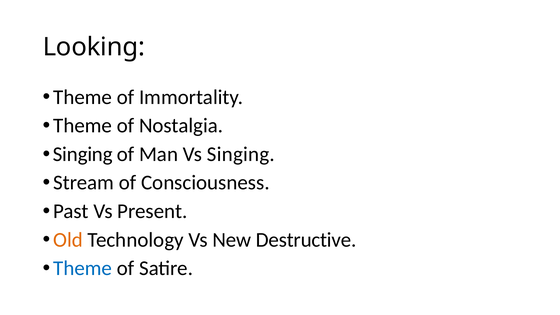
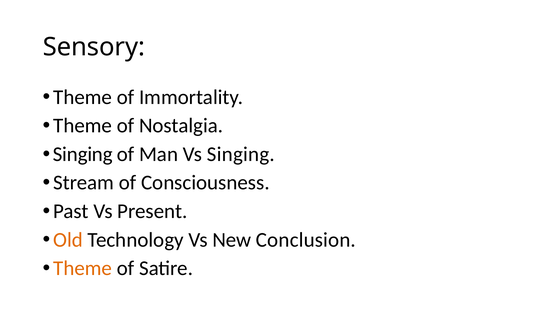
Looking: Looking -> Sensory
Destructive: Destructive -> Conclusion
Theme at (83, 268) colour: blue -> orange
